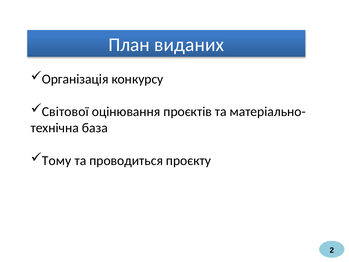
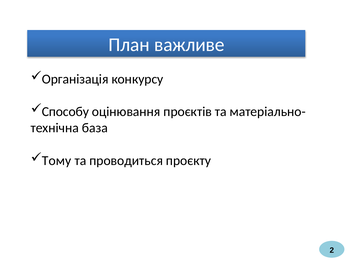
виданих: виданих -> важливе
Світової: Світової -> Способу
